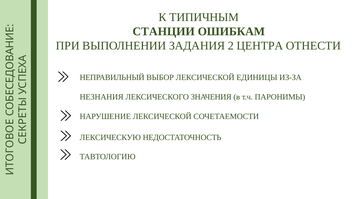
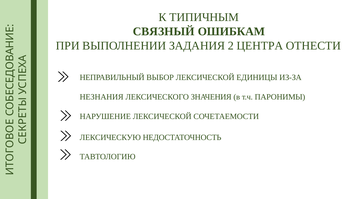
СТАНЦИИ: СТАНЦИИ -> СВЯЗНЫЙ
